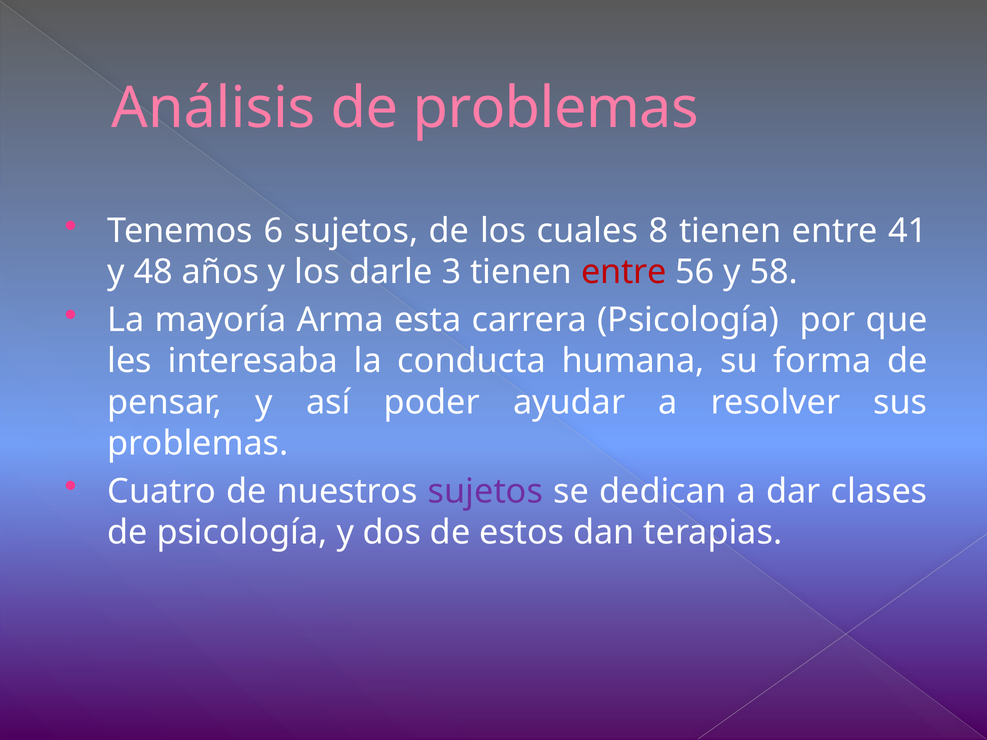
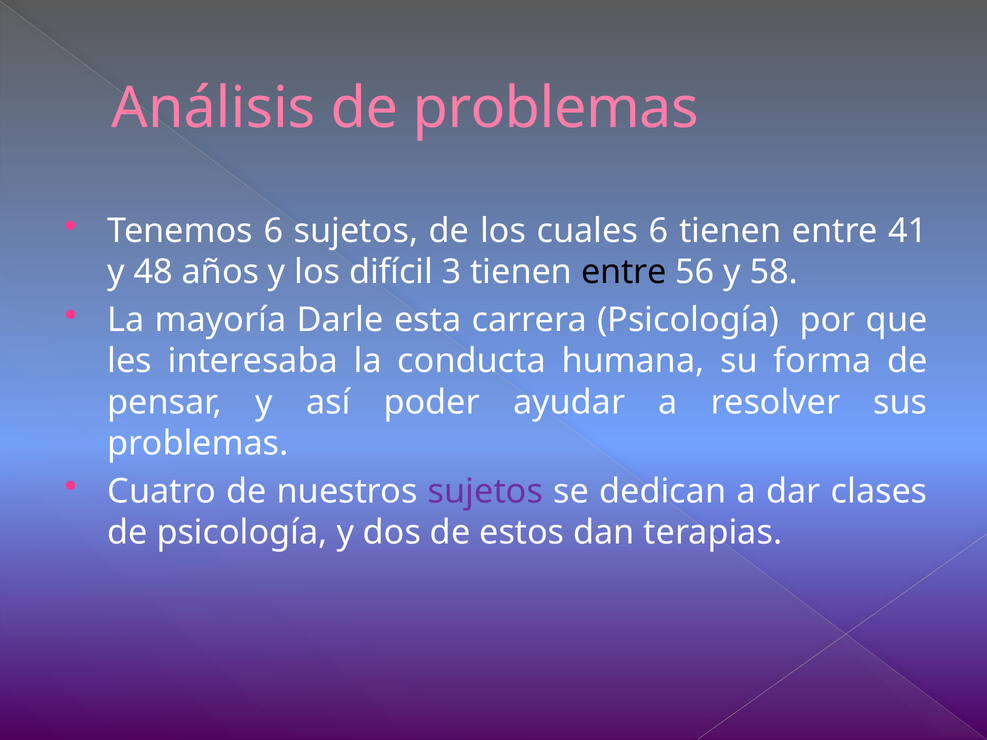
cuales 8: 8 -> 6
darle: darle -> difícil
entre at (624, 272) colour: red -> black
Arma: Arma -> Darle
